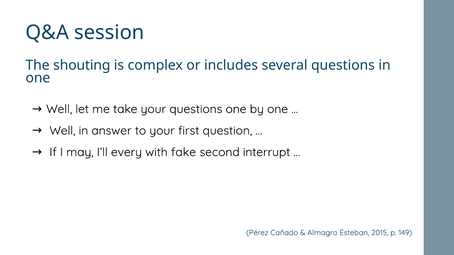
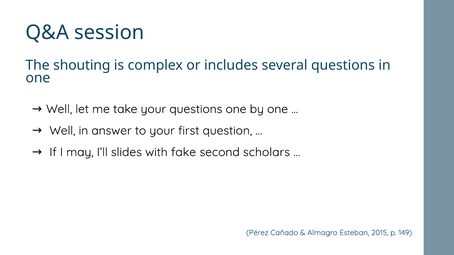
every: every -> slides
interrupt: interrupt -> scholars
